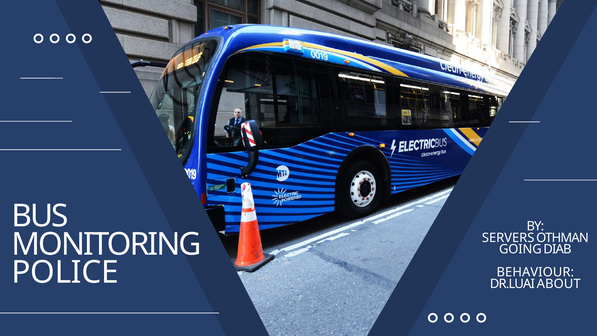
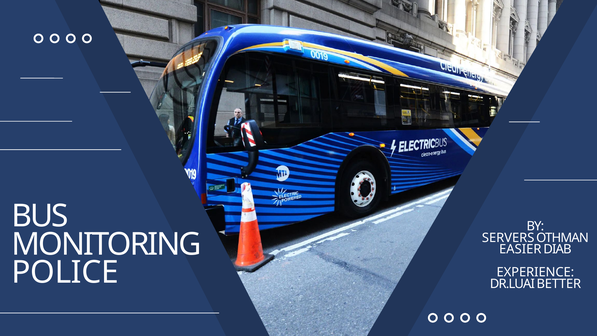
GOING: GOING -> EASIER
BEHAVIOUR: BEHAVIOUR -> EXPERIENCE
ABOUT: ABOUT -> BETTER
